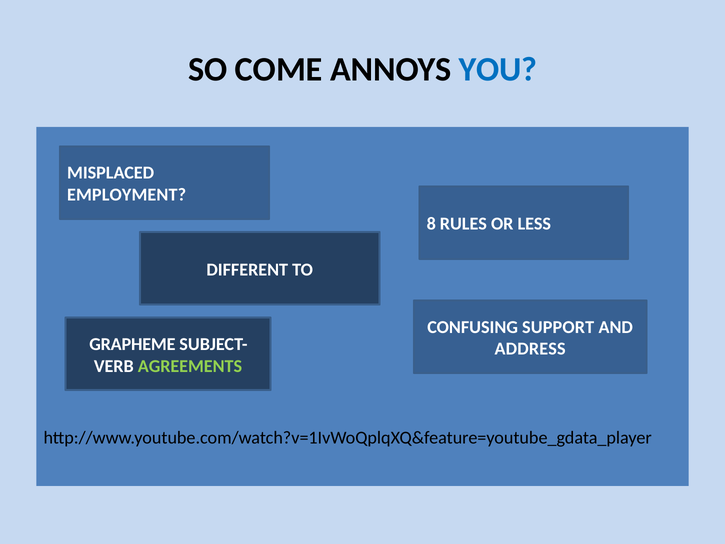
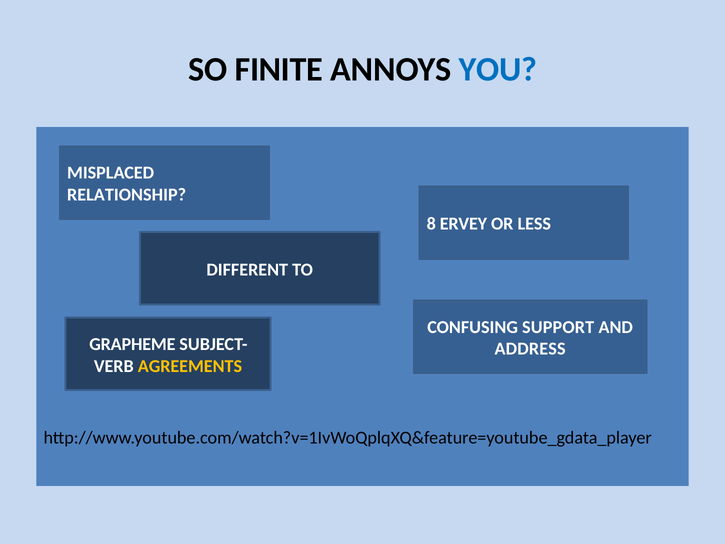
COME: COME -> FINITE
EMPLOYMENT: EMPLOYMENT -> RELATIONSHIP
RULES: RULES -> ERVEY
AGREEMENTS colour: light green -> yellow
